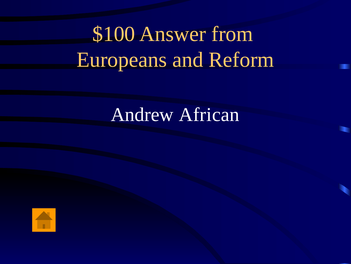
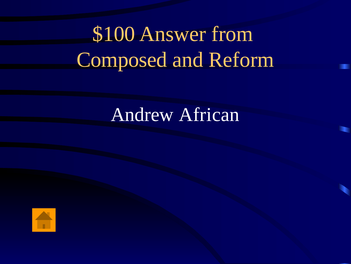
Europeans: Europeans -> Composed
